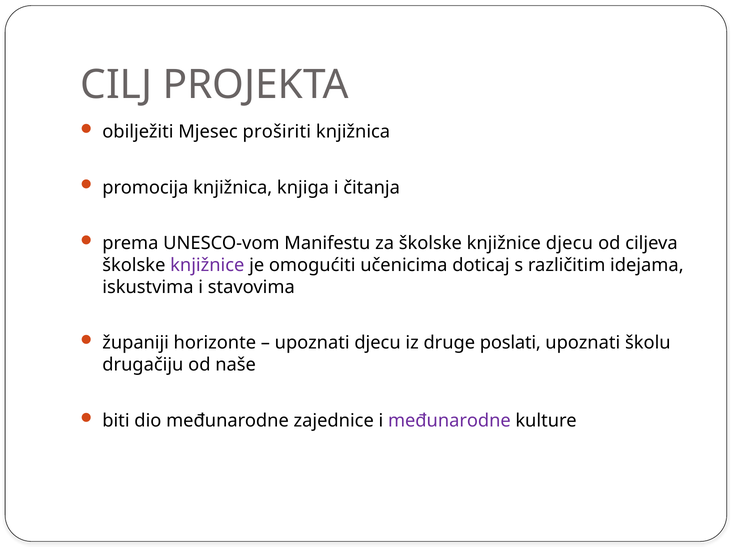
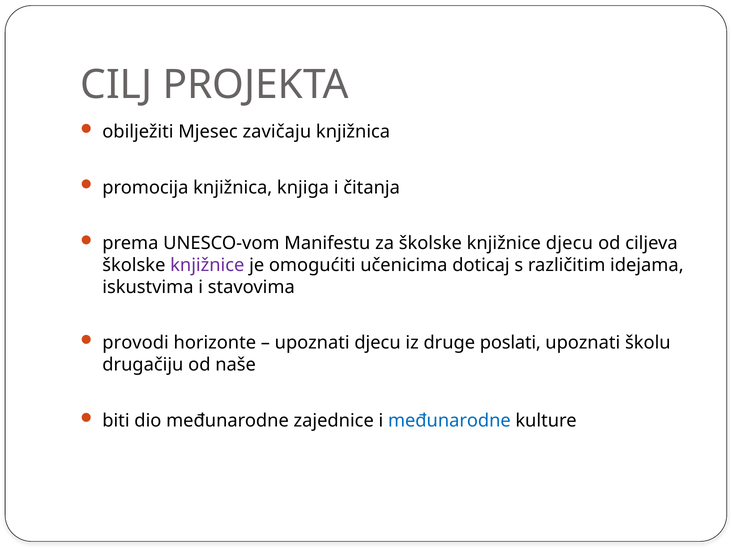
proširiti: proširiti -> zavičaju
županiji: županiji -> provodi
međunarodne at (449, 421) colour: purple -> blue
